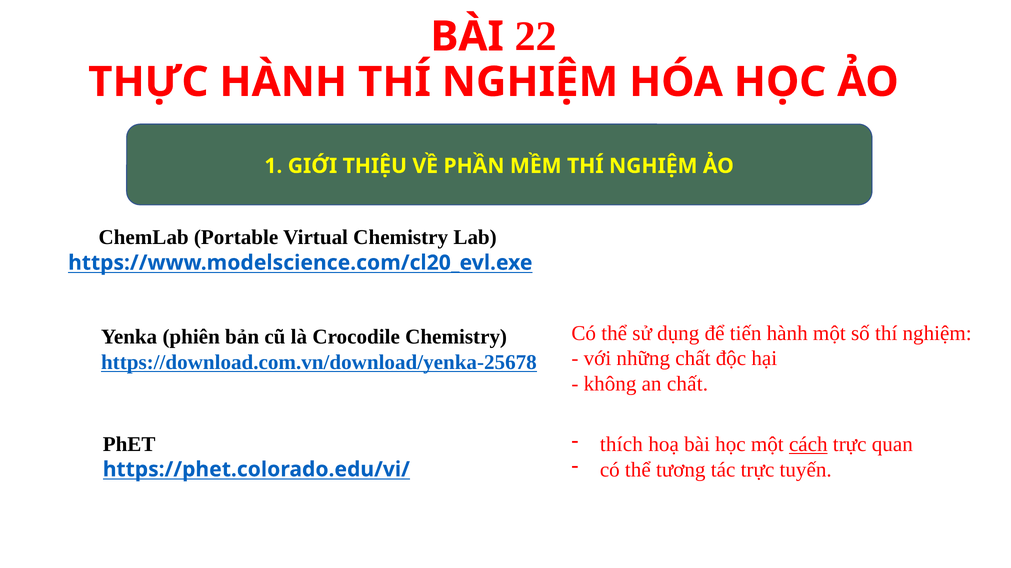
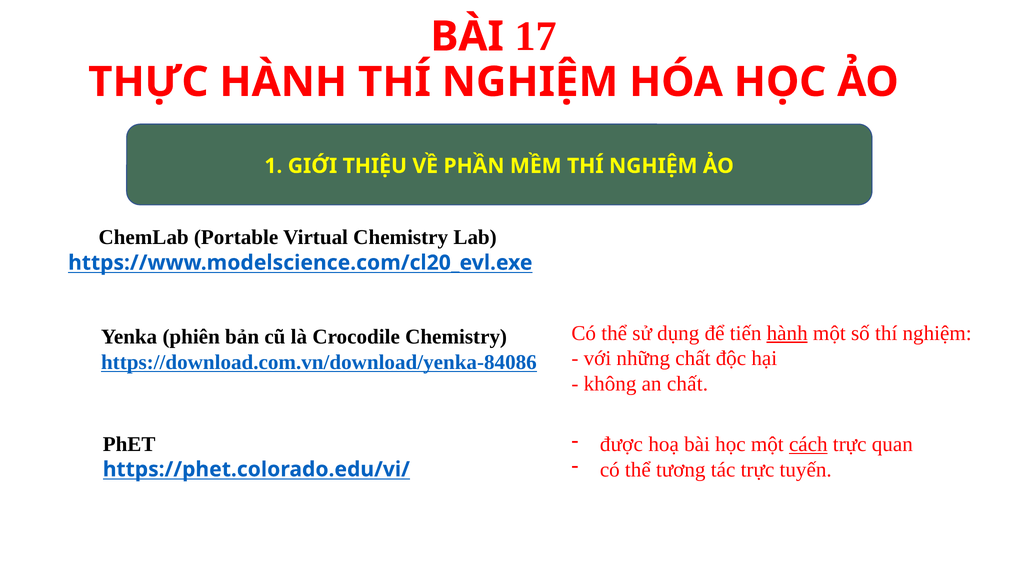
22: 22 -> 17
hành at (787, 334) underline: none -> present
https://download.com.vn/download/yenka-25678: https://download.com.vn/download/yenka-25678 -> https://download.com.vn/download/yenka-84086
thích: thích -> được
